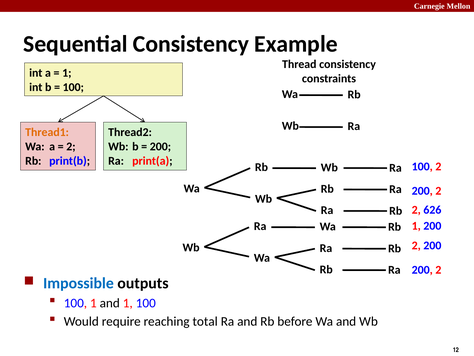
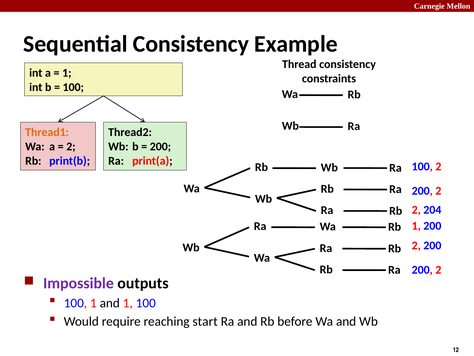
626: 626 -> 204
Impossible colour: blue -> purple
total: total -> start
